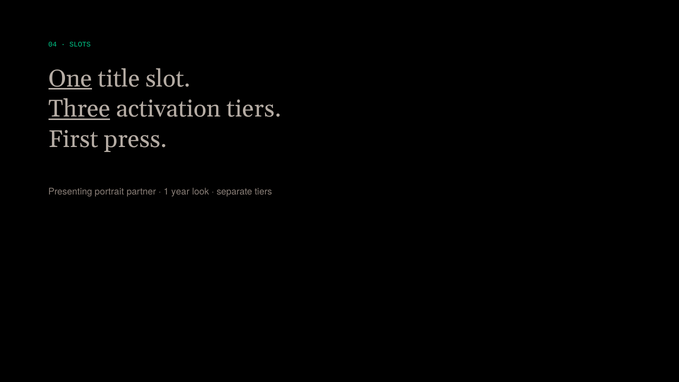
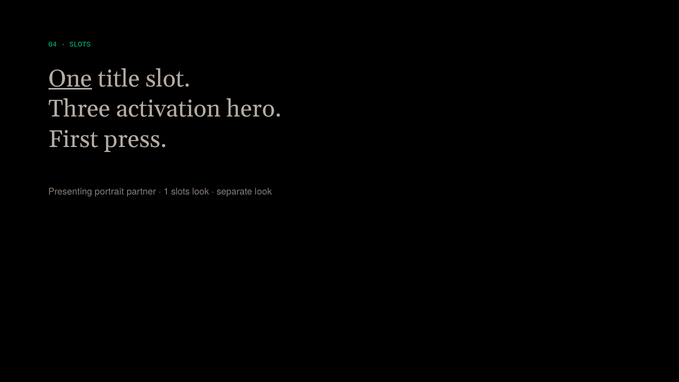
Three underline: present -> none
activation tiers: tiers -> hero
1 year: year -> slots
separate tiers: tiers -> look
